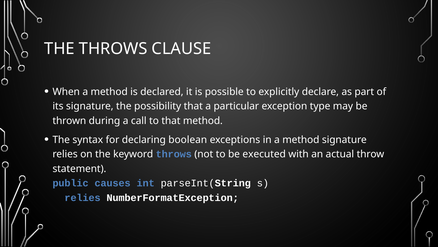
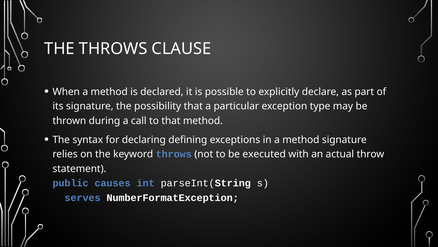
boolean: boolean -> defining
relies at (83, 197): relies -> serves
